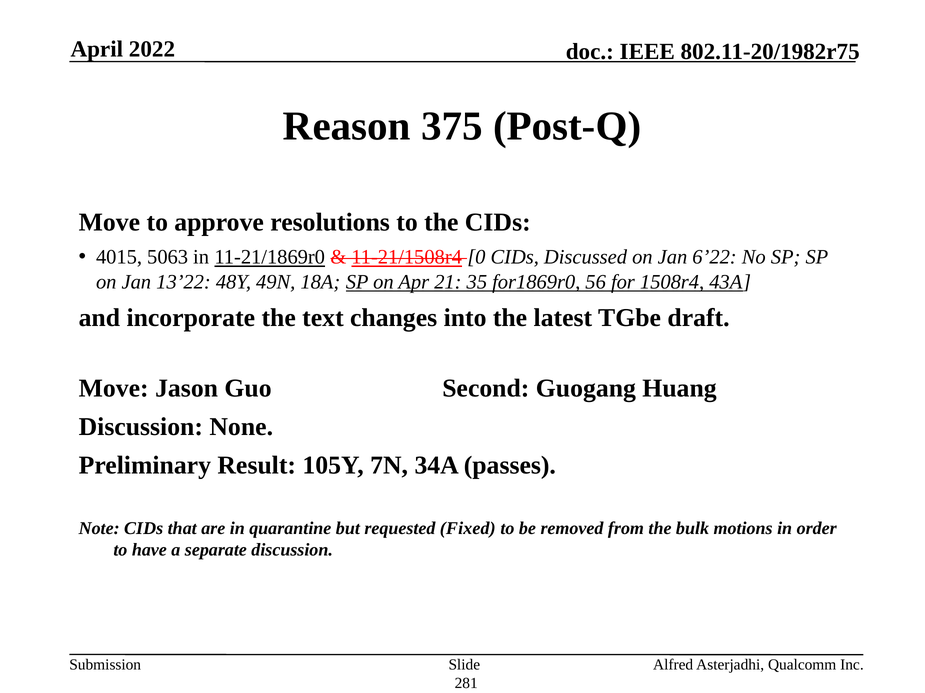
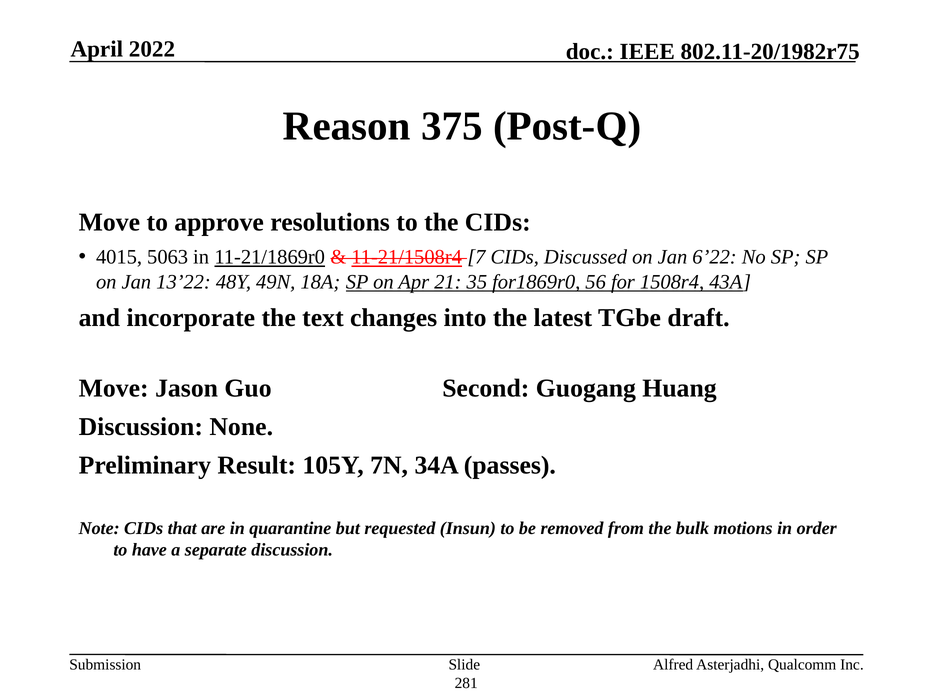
0: 0 -> 7
Fixed: Fixed -> Insun
